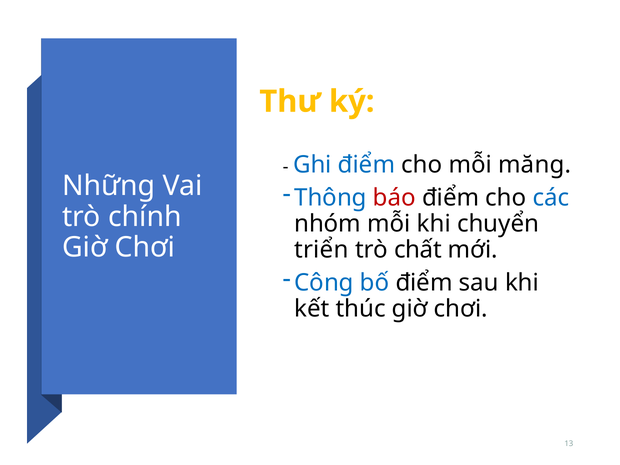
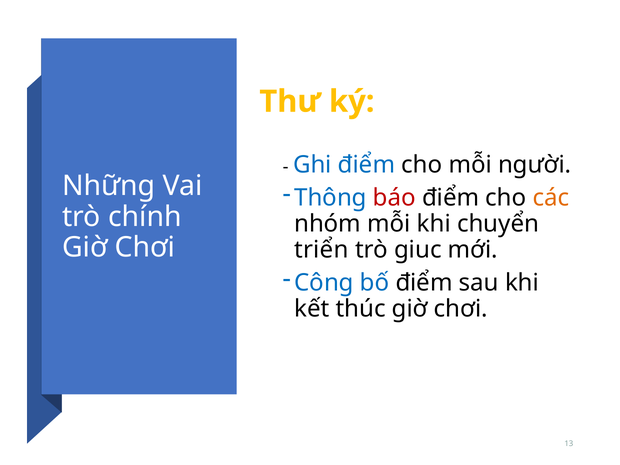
măng: măng -> người
các colour: blue -> orange
chất: chất -> giục
